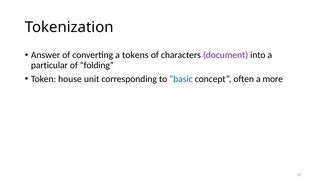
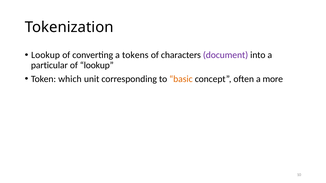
Answer at (46, 55): Answer -> Lookup
of folding: folding -> lookup
house: house -> which
basic colour: blue -> orange
